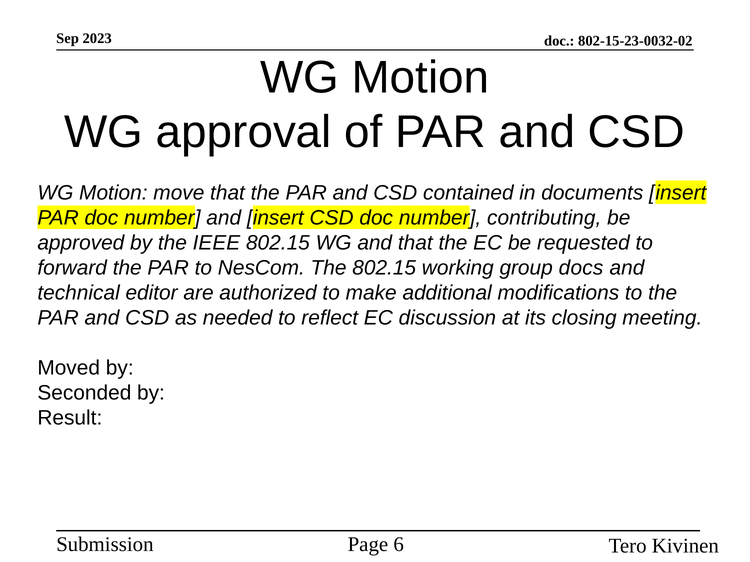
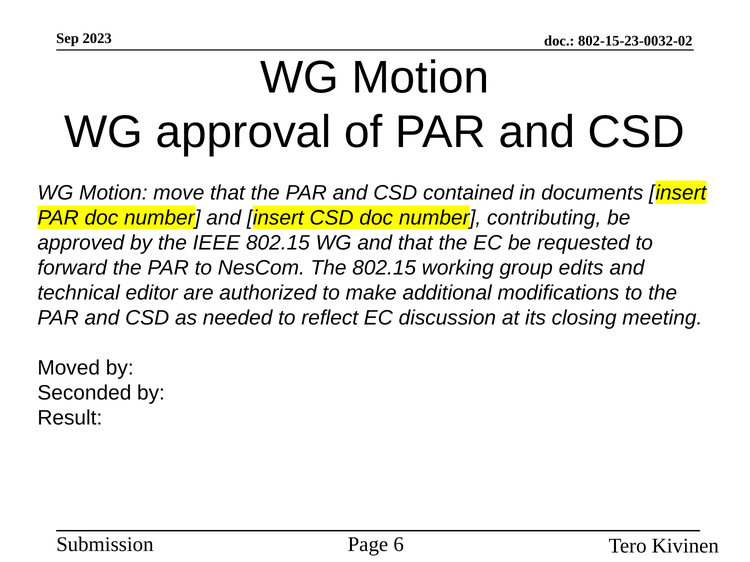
docs: docs -> edits
